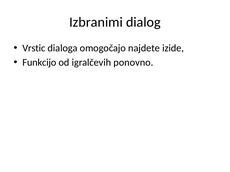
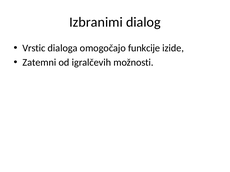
najdete: najdete -> funkcije
Funkcijo: Funkcijo -> Zatemni
ponovno: ponovno -> možnosti
